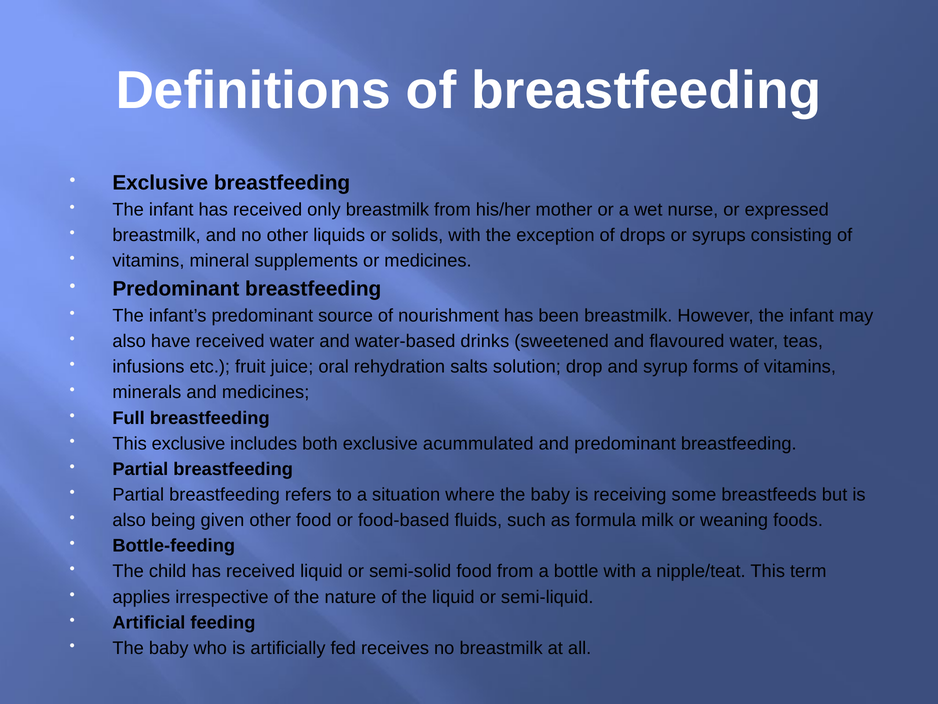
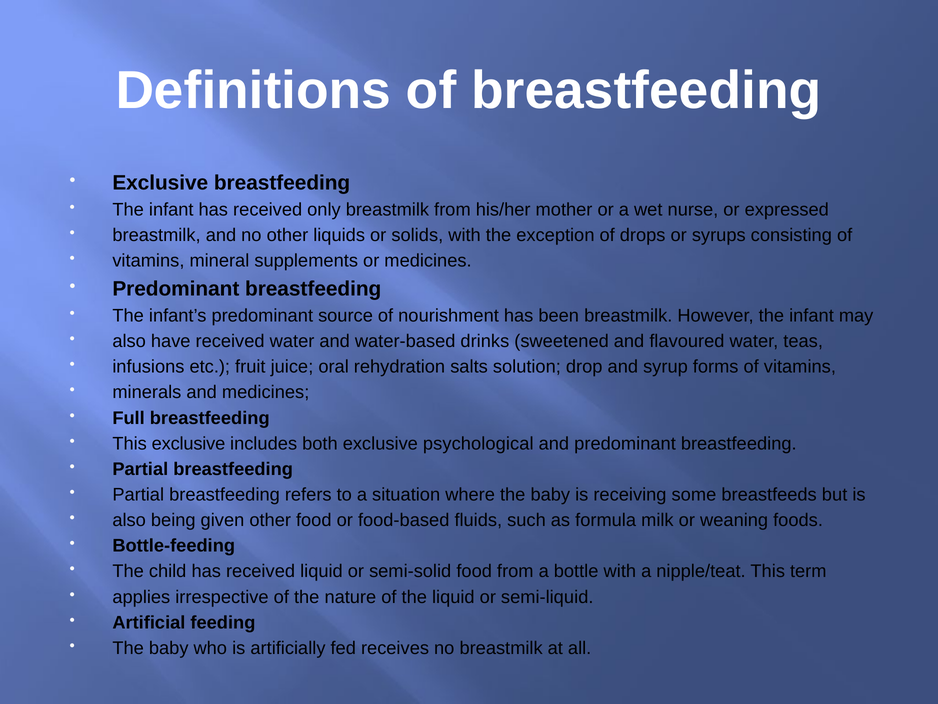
acummulated: acummulated -> psychological
